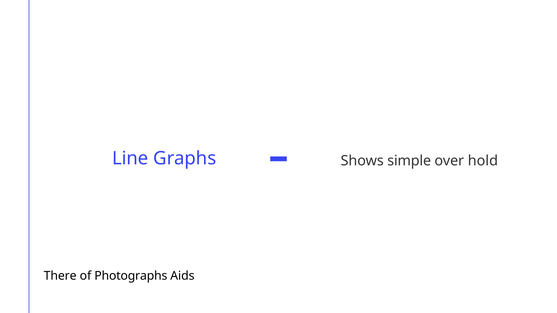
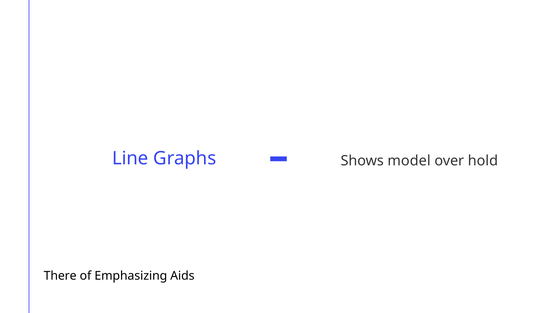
simple: simple -> model
Photographs: Photographs -> Emphasizing
